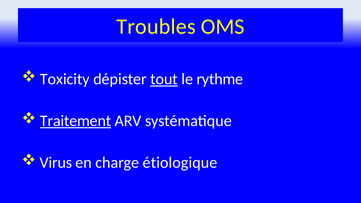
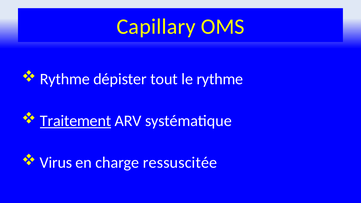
Troubles: Troubles -> Capillary
Toxicity at (65, 79): Toxicity -> Rythme
tout underline: present -> none
étiologique: étiologique -> ressuscitée
